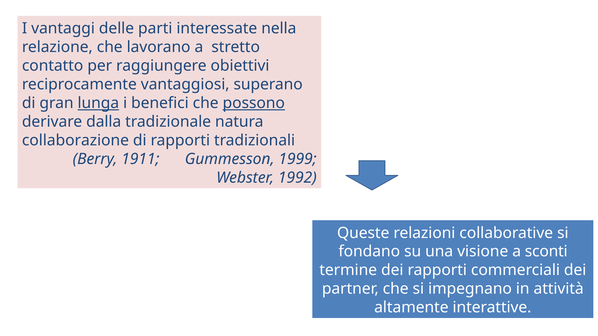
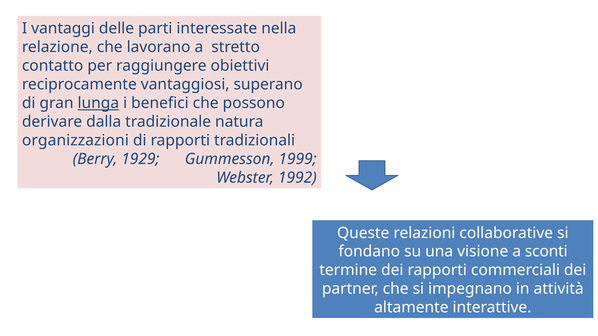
possono underline: present -> none
collaborazione: collaborazione -> organizzazioni
1911: 1911 -> 1929
